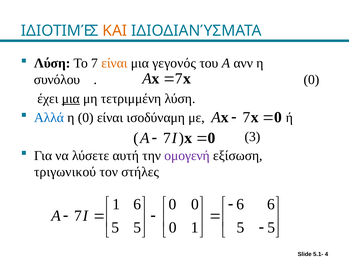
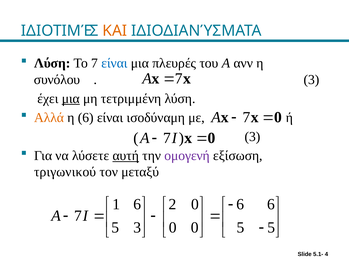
είναι at (114, 63) colour: orange -> blue
γεγονός: γεγονός -> πλευρές
0 at (312, 79): 0 -> 3
Αλλά colour: blue -> orange
η 0: 0 -> 6
αυτή underline: none -> present
στήλες: στήλες -> μεταξύ
0 at (172, 204): 0 -> 2
5 at (137, 227): 5 -> 3
1 at (195, 227): 1 -> 0
